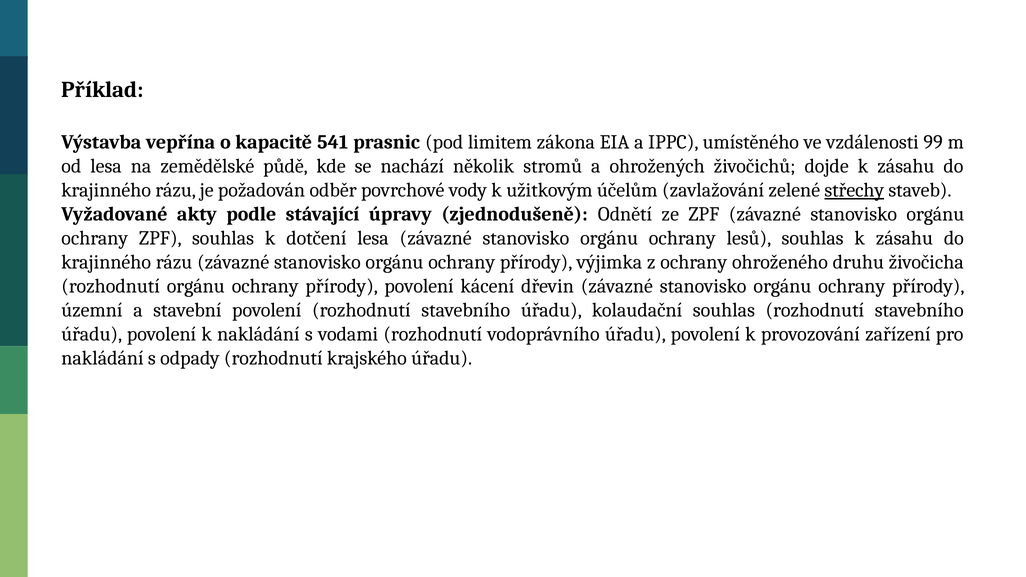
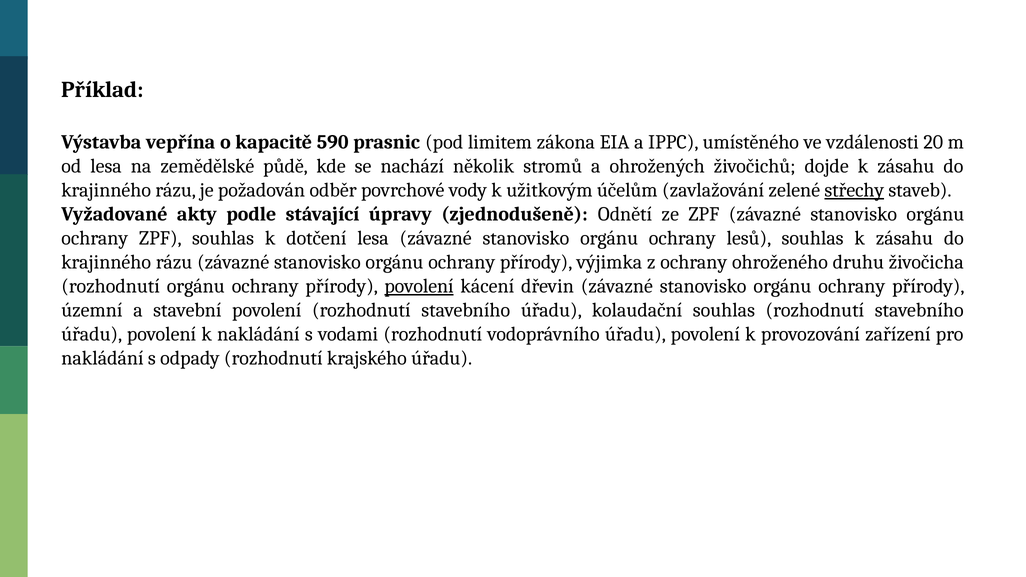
541: 541 -> 590
99: 99 -> 20
povolení at (419, 286) underline: none -> present
